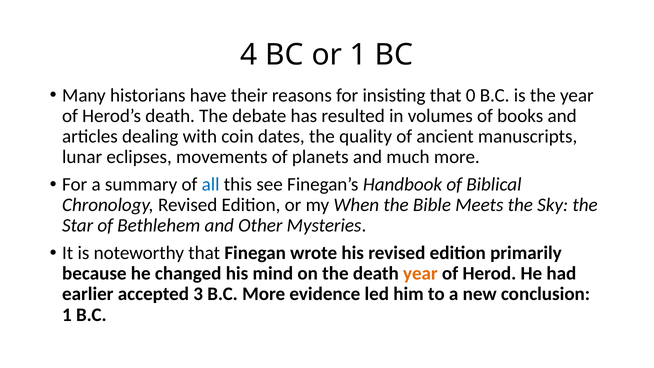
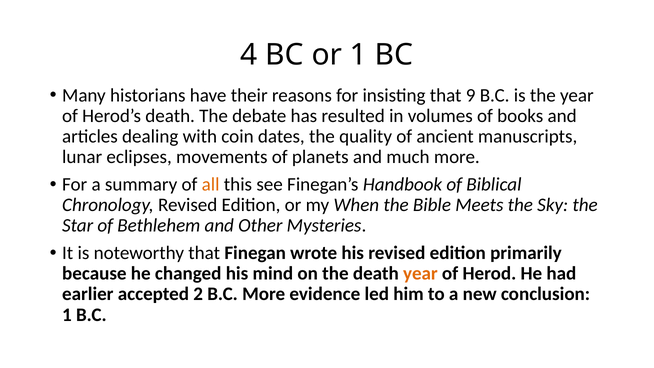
0: 0 -> 9
all colour: blue -> orange
3: 3 -> 2
